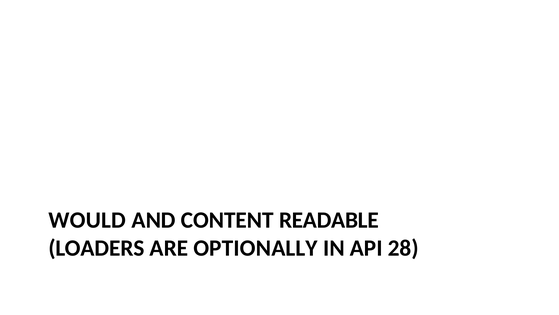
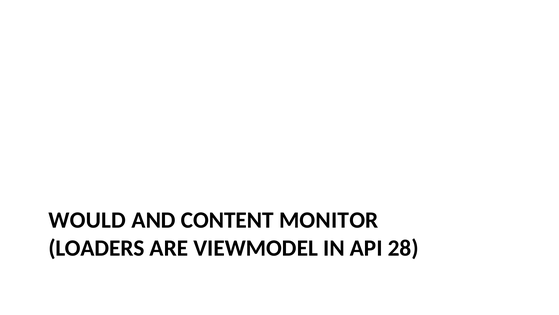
READABLE: READABLE -> MONITOR
OPTIONALLY: OPTIONALLY -> VIEWMODEL
